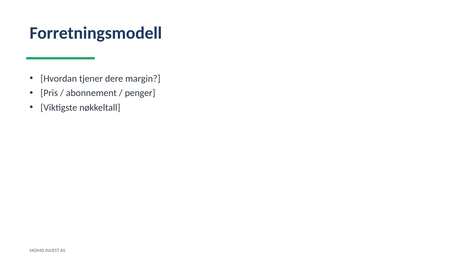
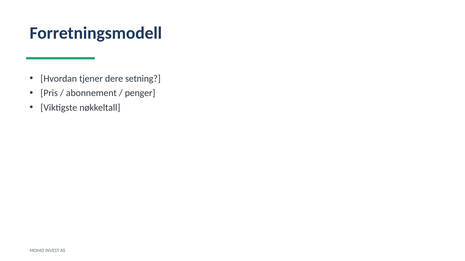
margin: margin -> setning
